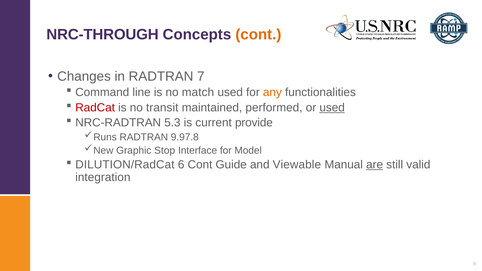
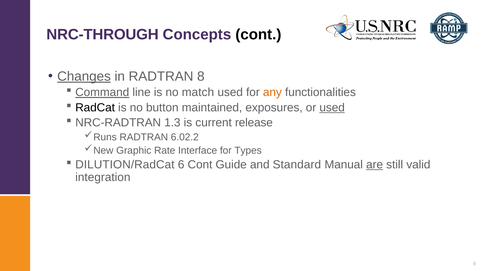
cont at (258, 35) colour: orange -> black
Changes underline: none -> present
RADTRAN 7: 7 -> 8
Command underline: none -> present
RadCat colour: red -> black
transit: transit -> button
performed: performed -> exposures
5.3: 5.3 -> 1.3
provide: provide -> release
9.97.8: 9.97.8 -> 6.02.2
Stop: Stop -> Rate
Model: Model -> Types
Viewable: Viewable -> Standard
